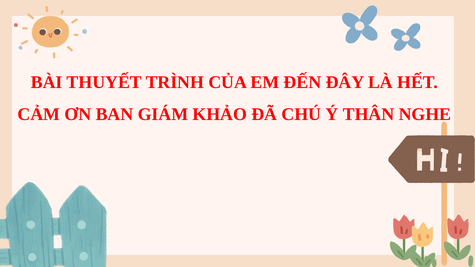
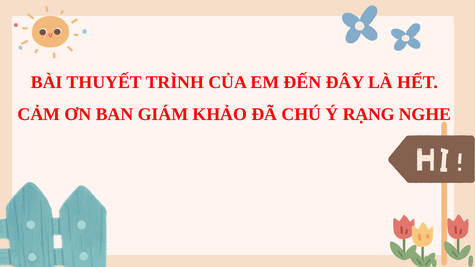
THÂN: THÂN -> RẠNG
